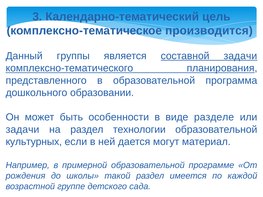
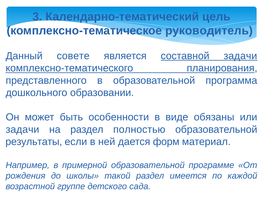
производится: производится -> руководитель
группы: группы -> совете
разделе: разделе -> обязаны
технологии: технологии -> полностью
культурных: культурных -> результаты
могут: могут -> форм
